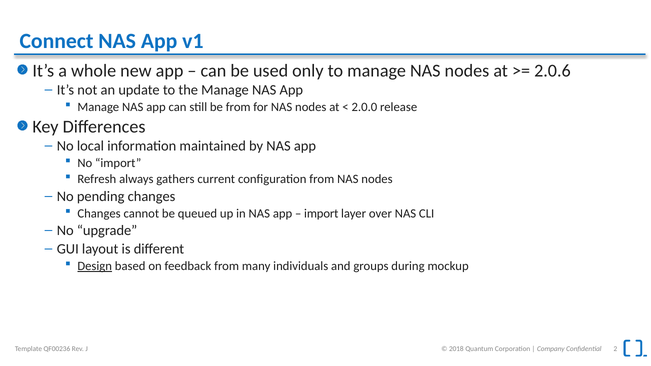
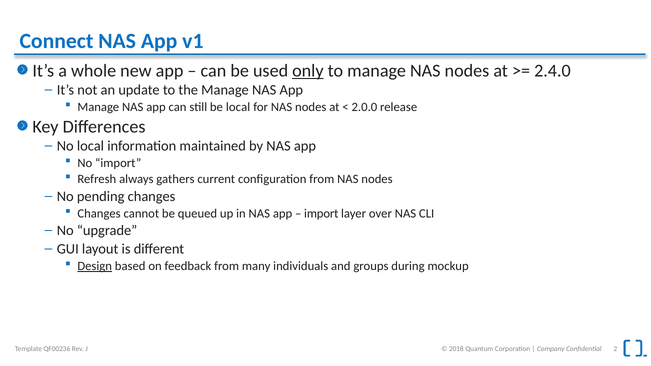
only underline: none -> present
2.0.6: 2.0.6 -> 2.4.0
be from: from -> local
